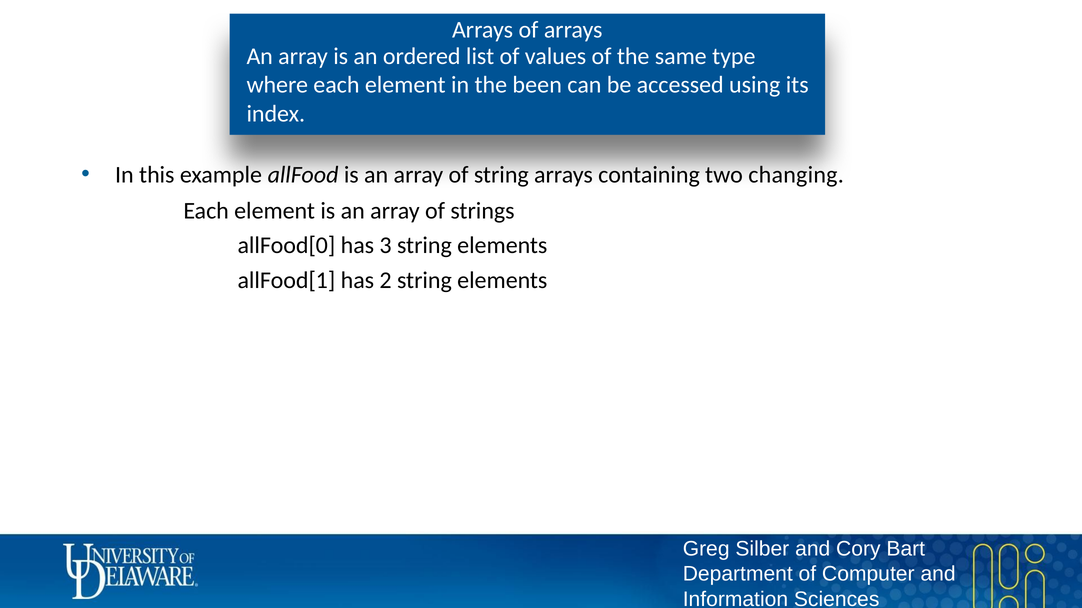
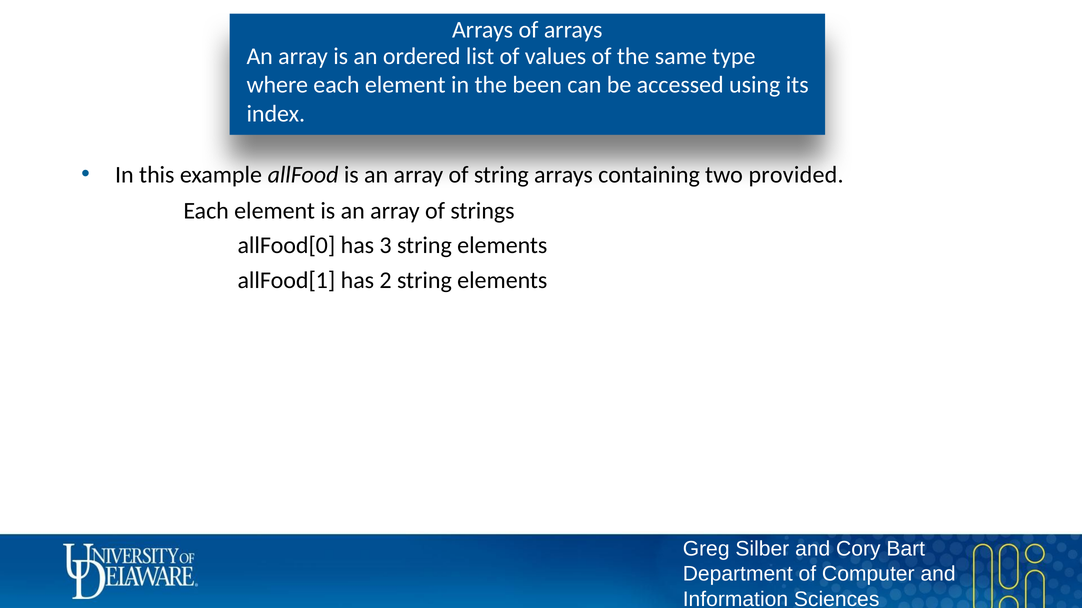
changing: changing -> provided
